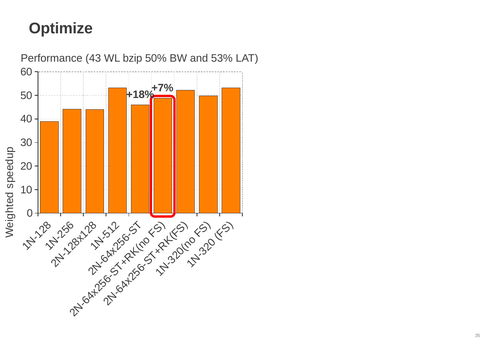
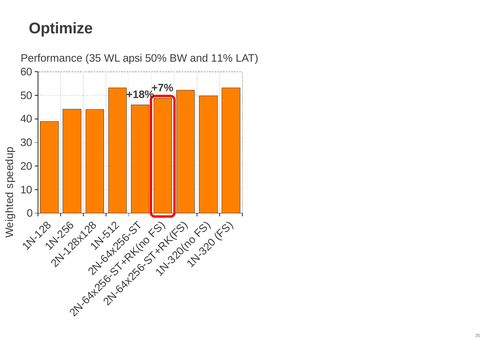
Performance 43: 43 -> 35
bzip: bzip -> apsi
53%: 53% -> 11%
